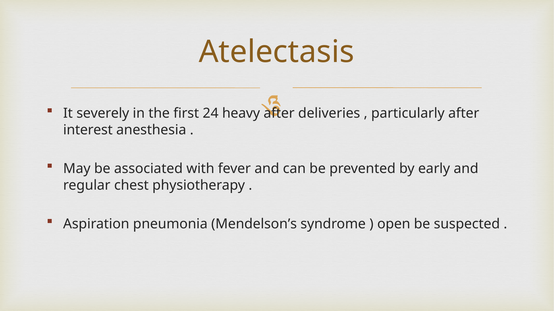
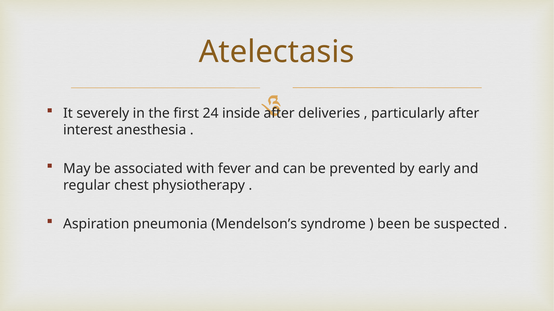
heavy: heavy -> inside
open: open -> been
